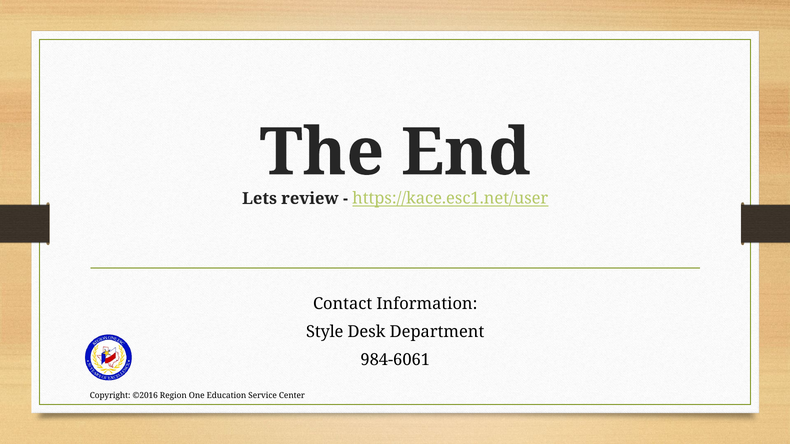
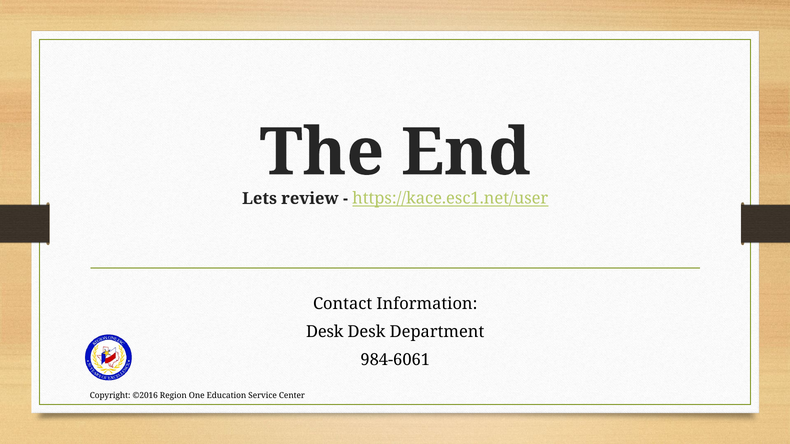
Style at (325, 332): Style -> Desk
